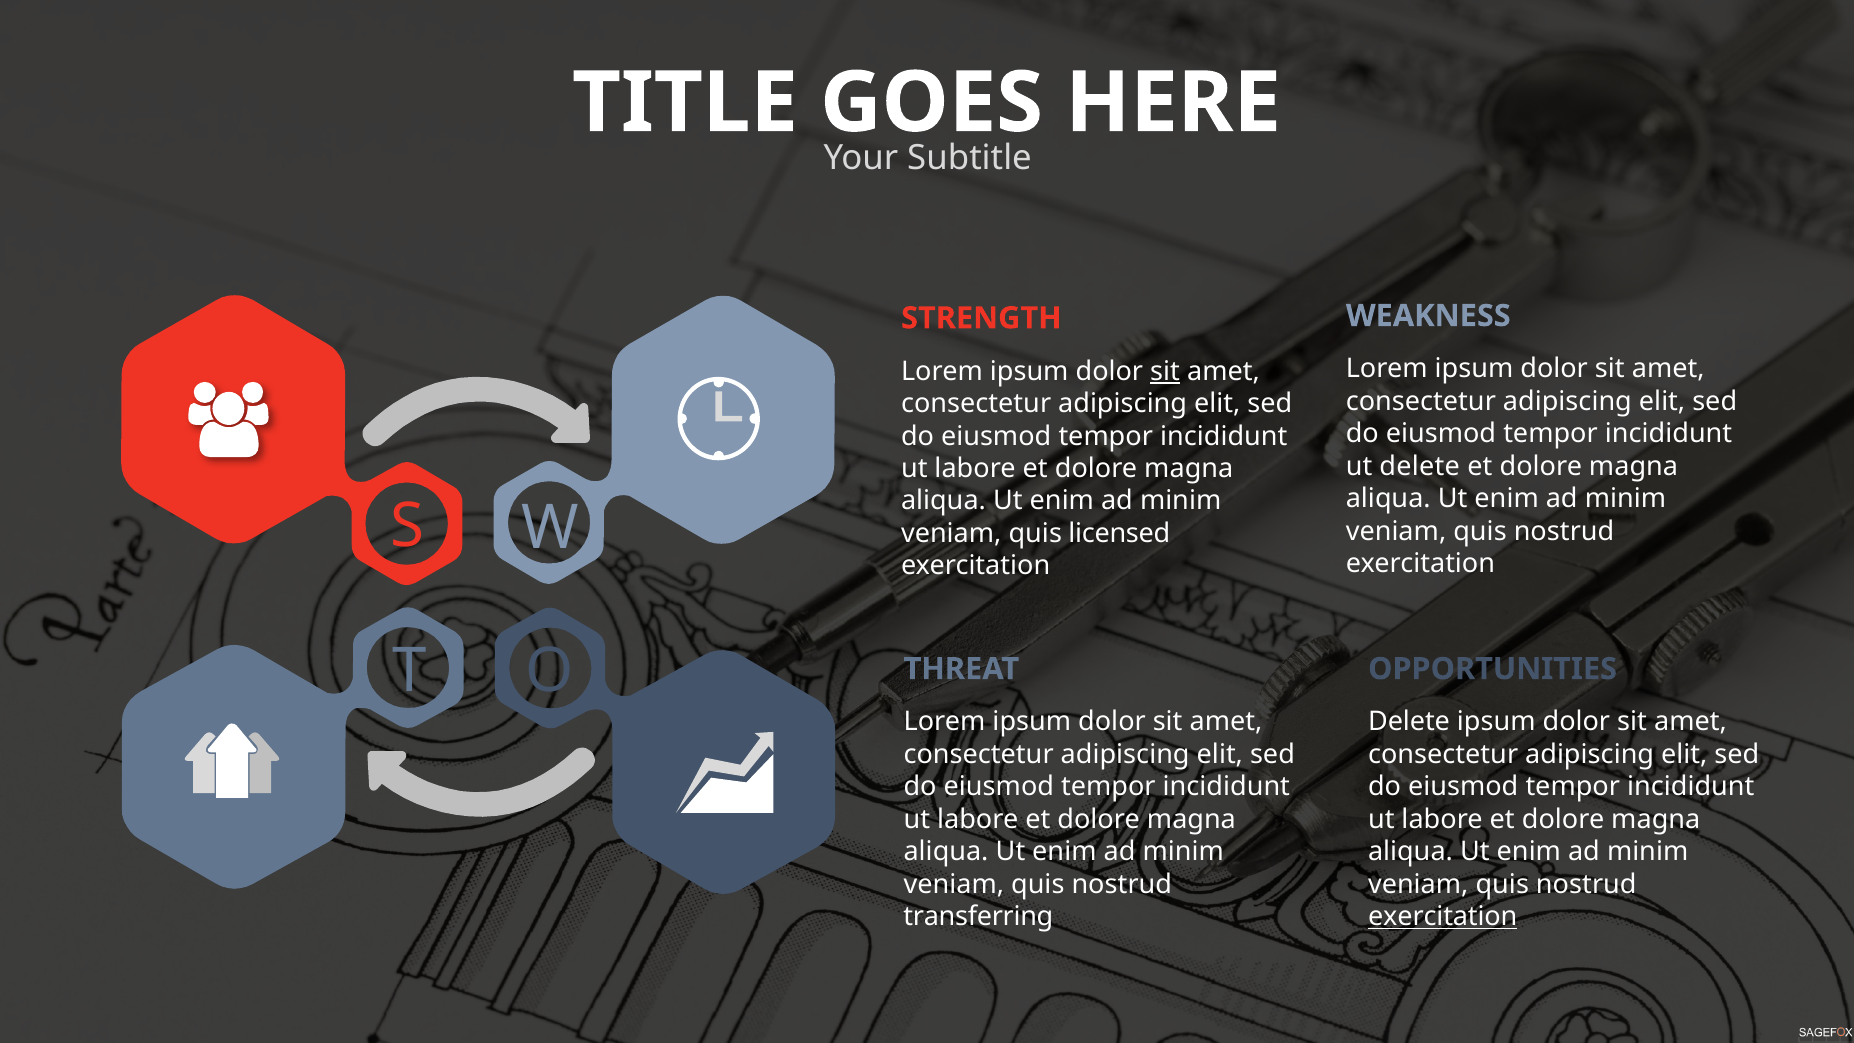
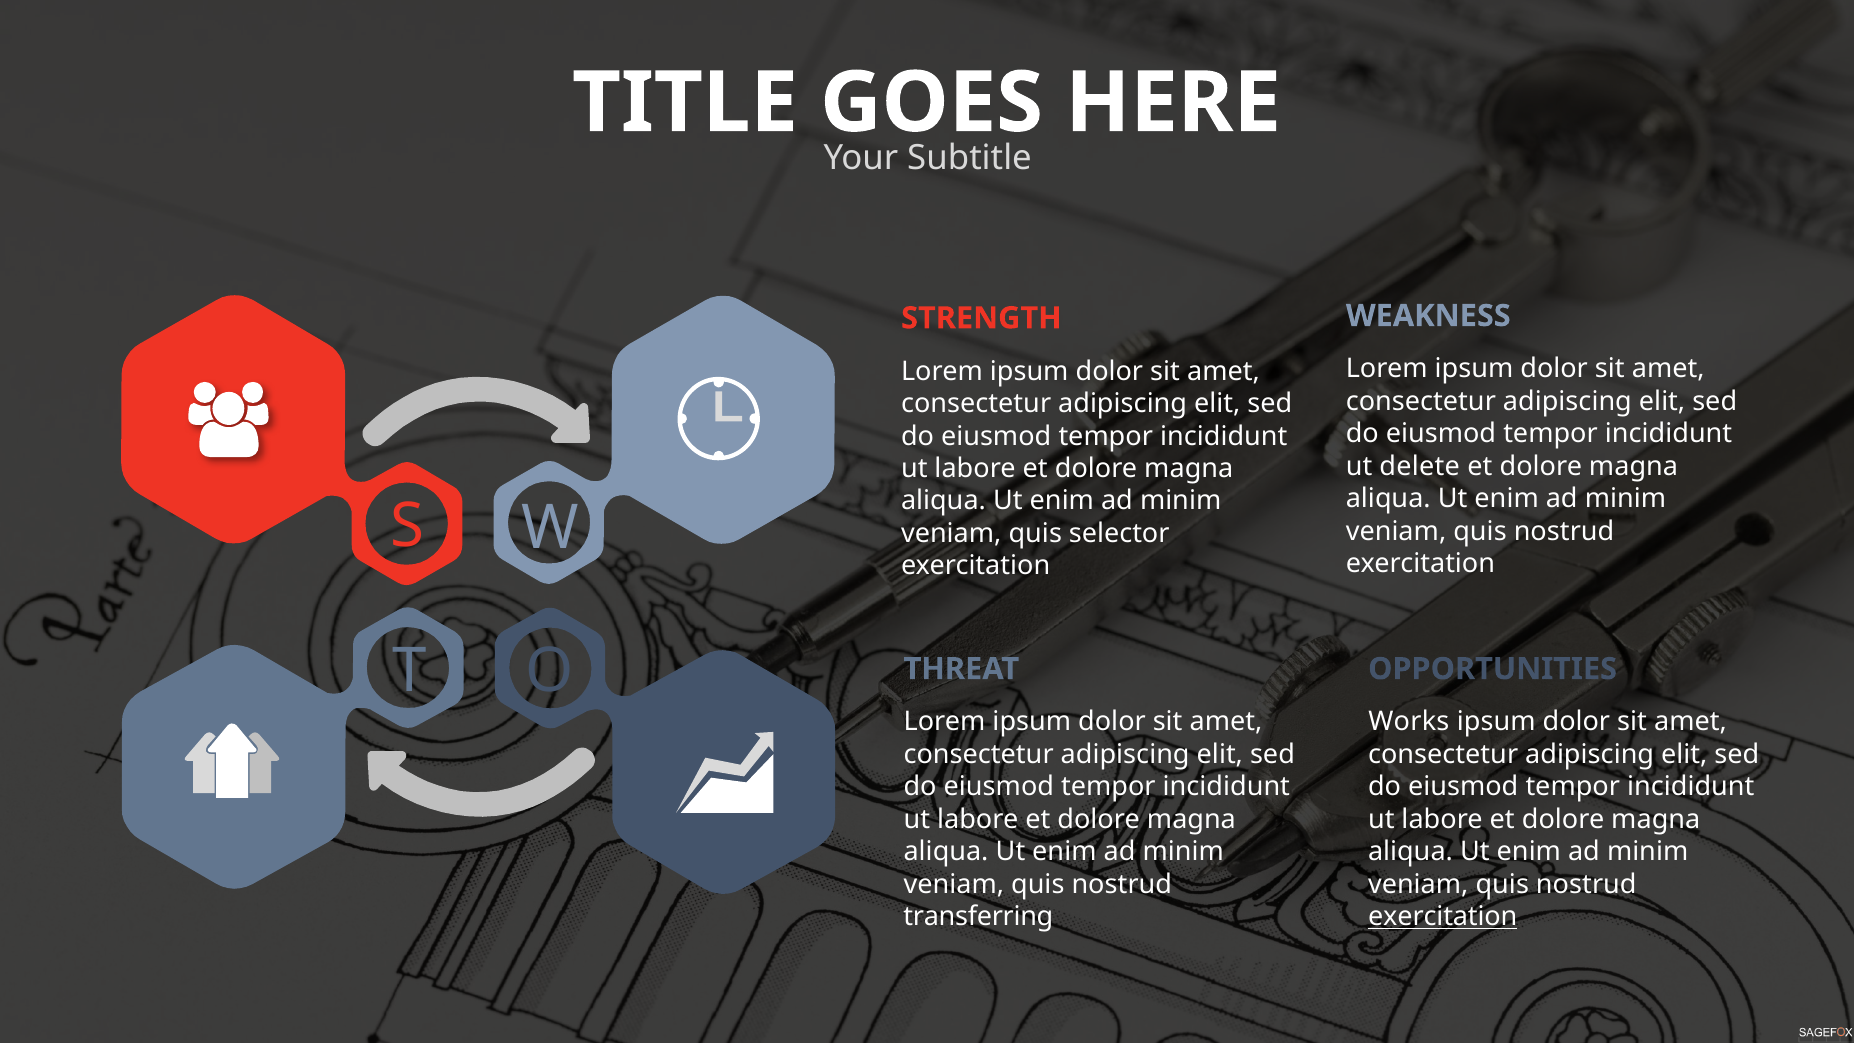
sit at (1165, 371) underline: present -> none
licensed: licensed -> selector
Delete at (1409, 722): Delete -> Works
